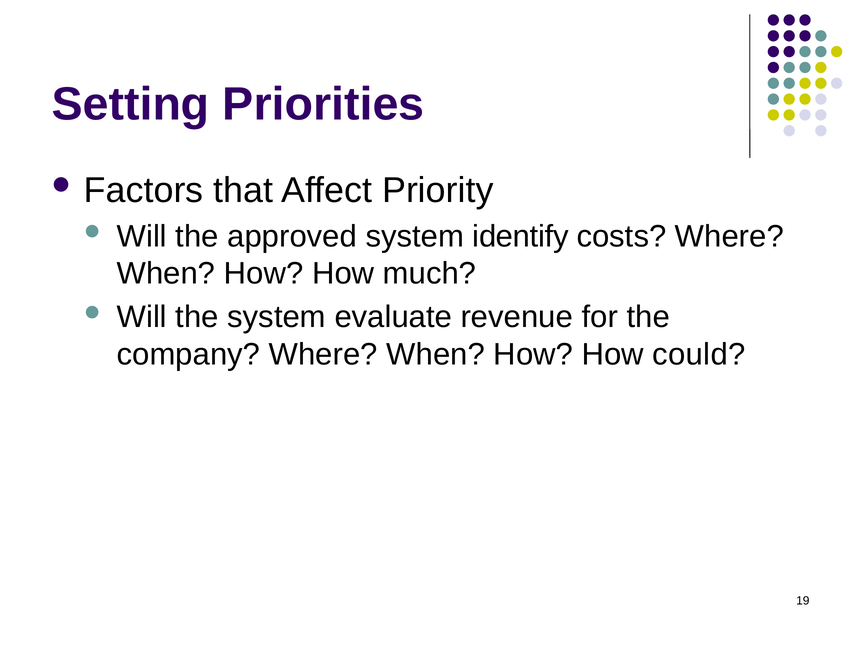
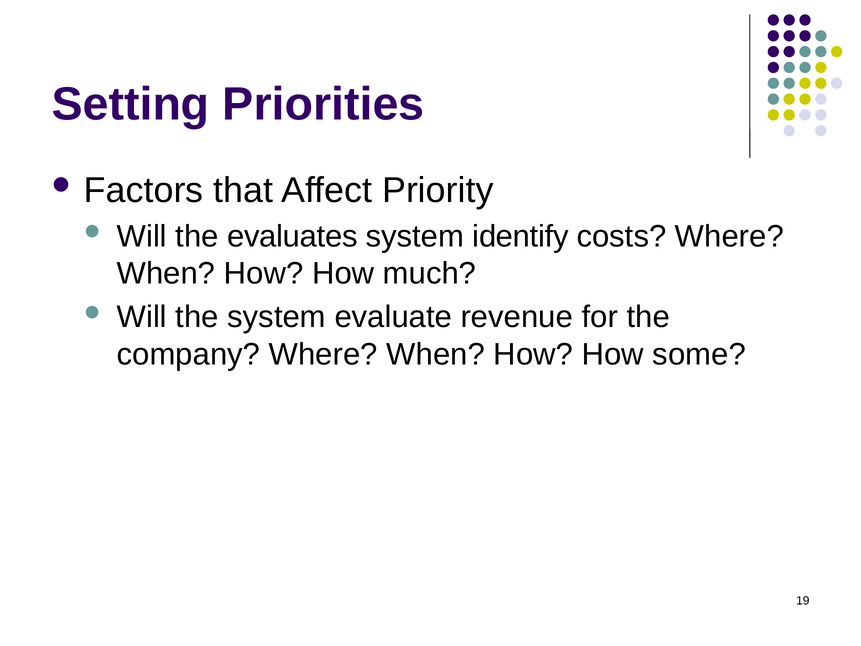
approved: approved -> evaluates
could: could -> some
